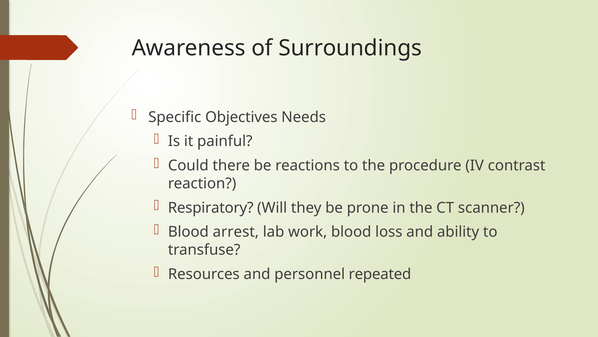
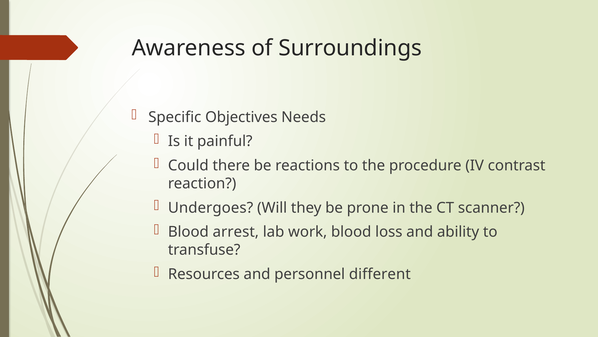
Respiratory: Respiratory -> Undergoes
repeated: repeated -> different
